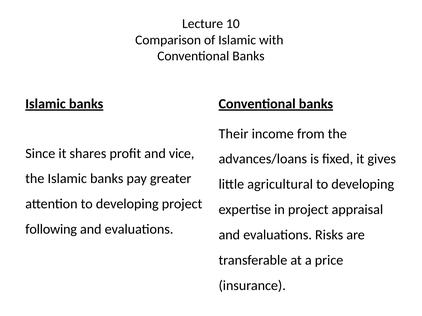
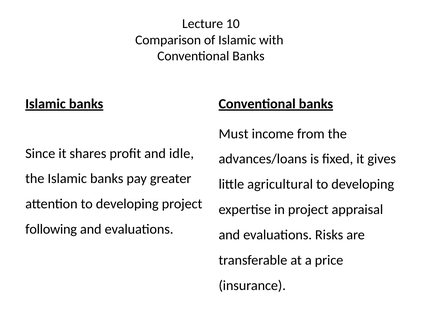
Their: Their -> Must
vice: vice -> idle
